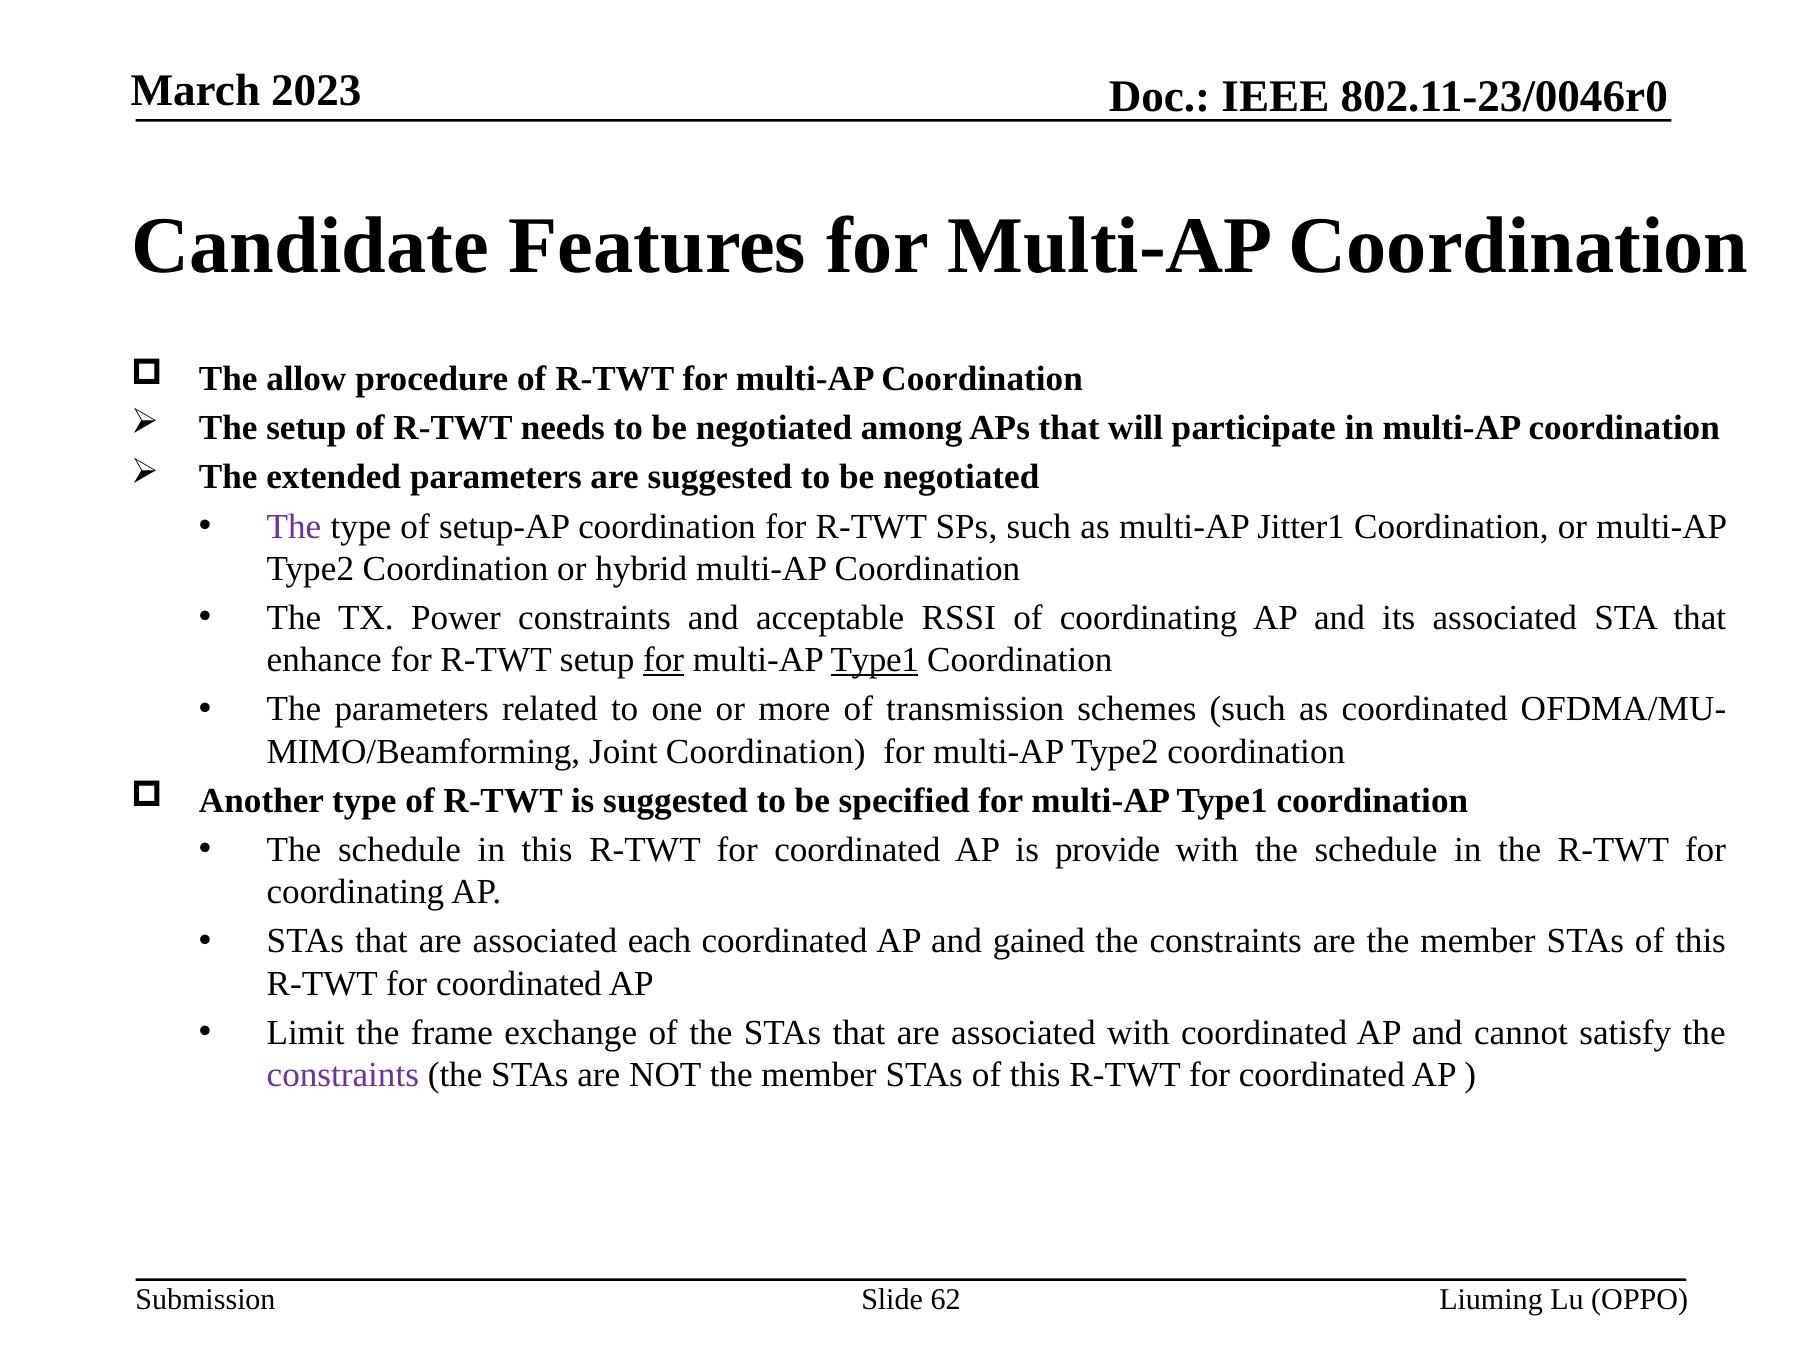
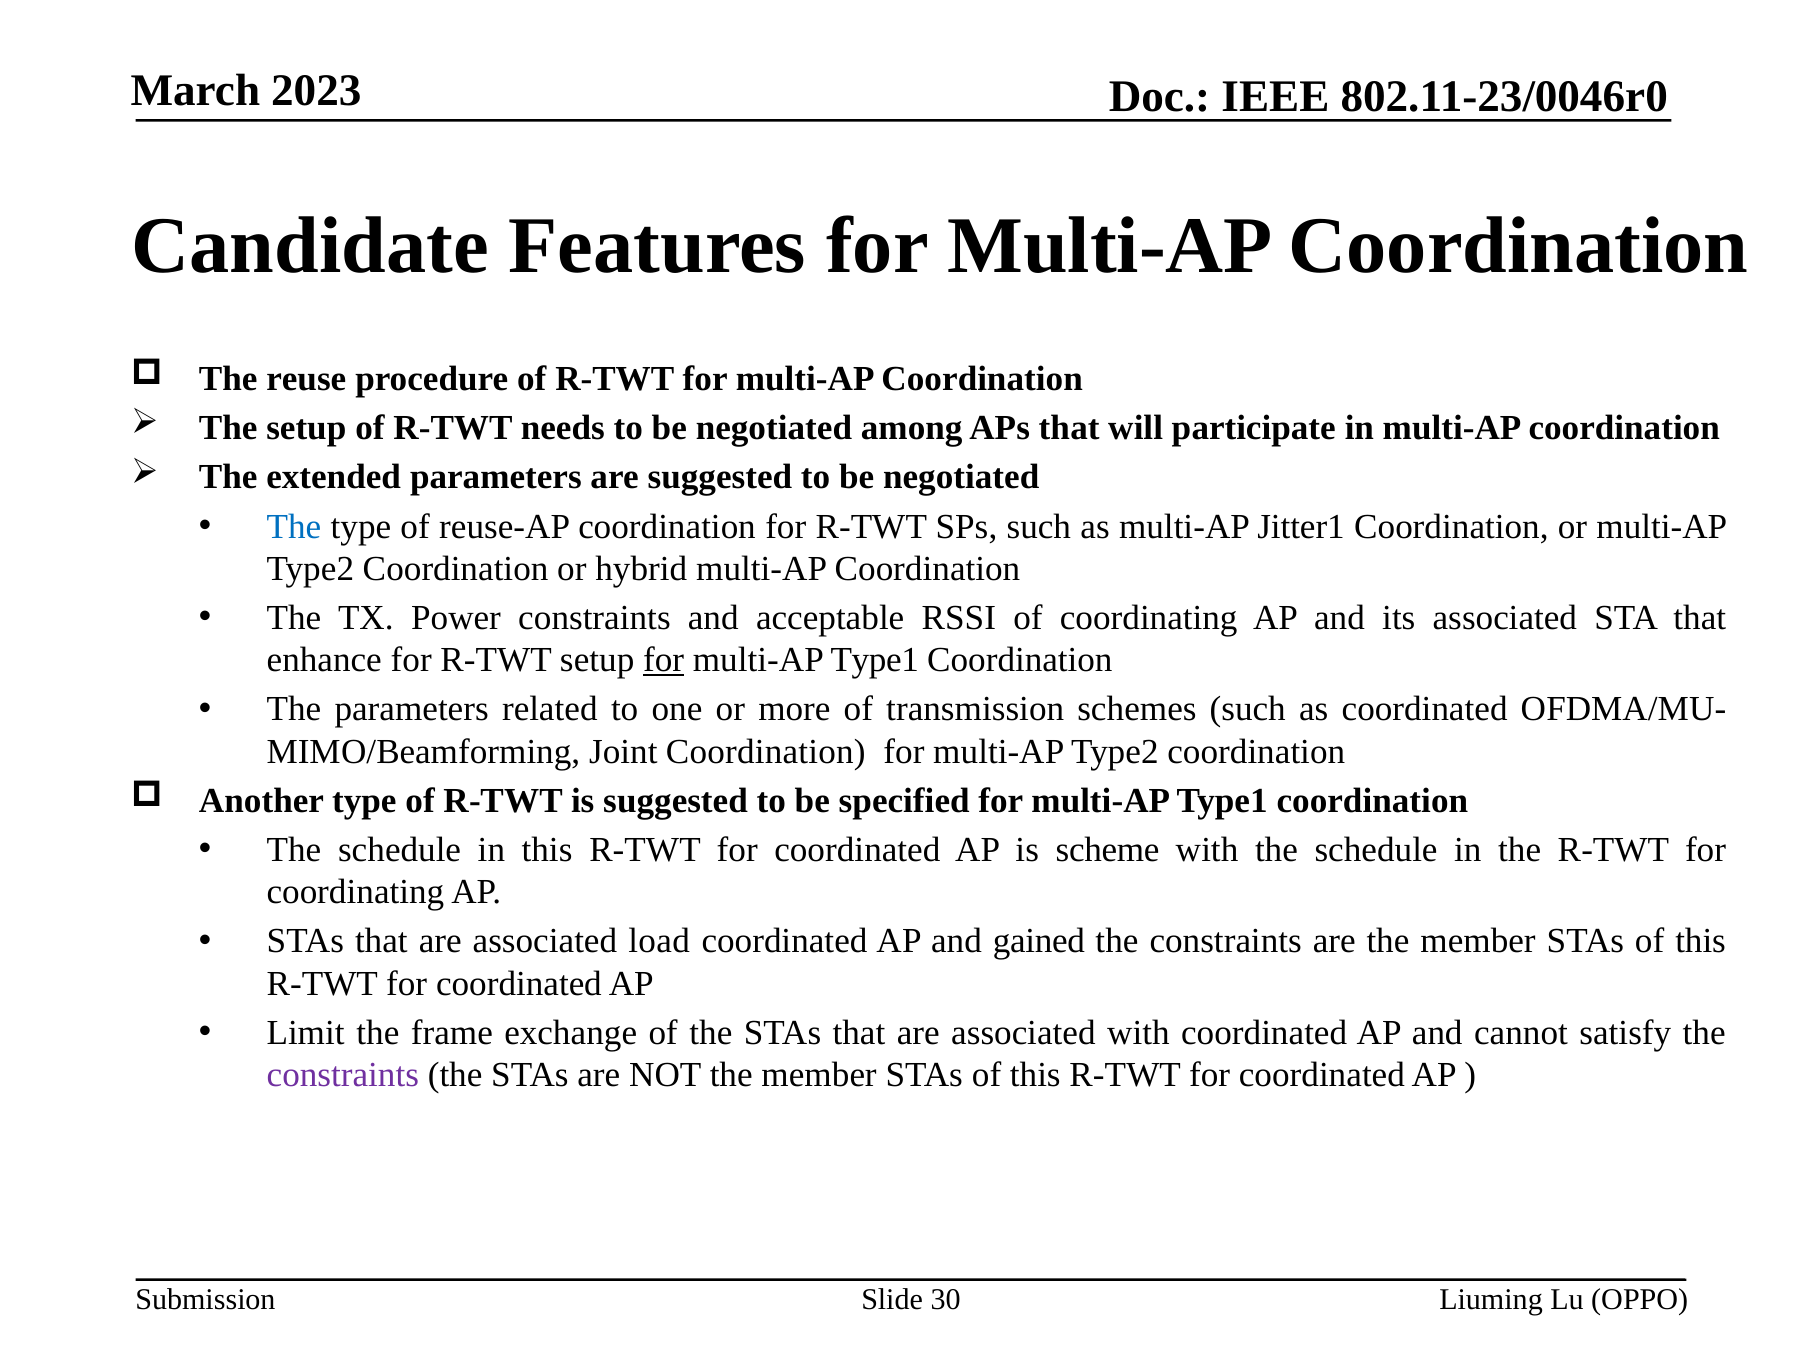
allow: allow -> reuse
The at (294, 527) colour: purple -> blue
setup-AP: setup-AP -> reuse-AP
Type1 at (875, 660) underline: present -> none
provide: provide -> scheme
each: each -> load
62: 62 -> 30
